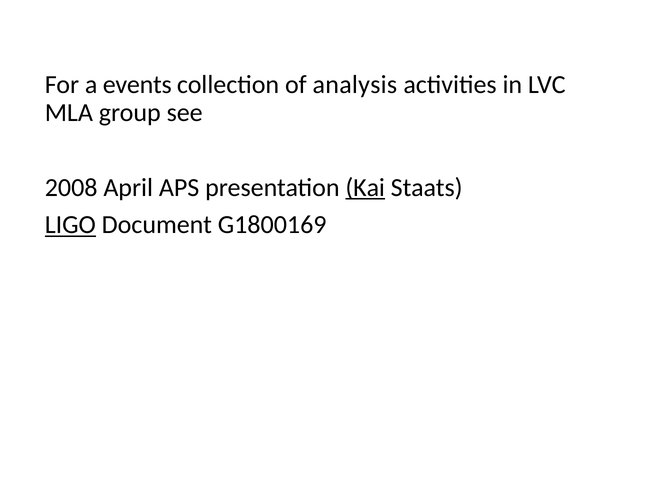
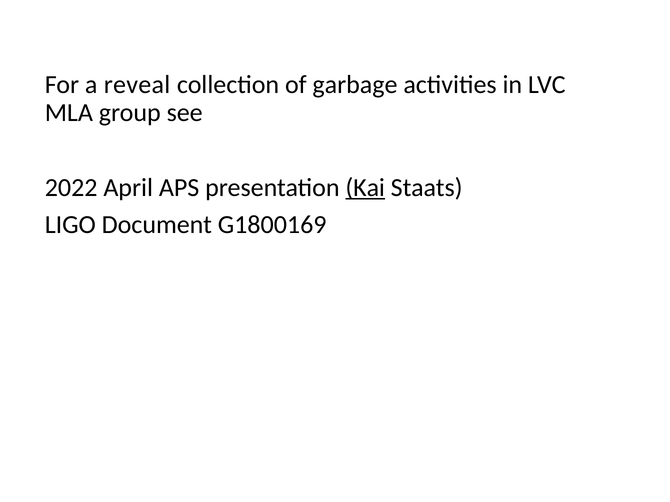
events: events -> reveal
analysis: analysis -> garbage
2008: 2008 -> 2022
LIGO underline: present -> none
